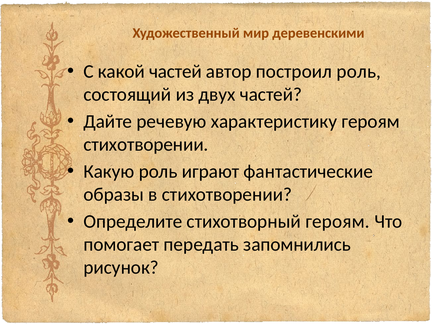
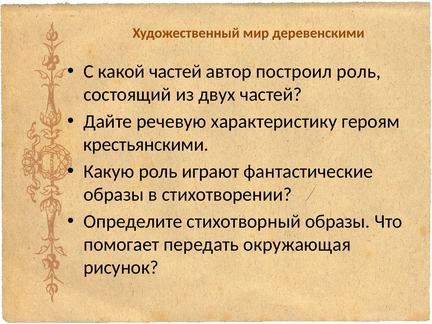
стихотворении at (146, 145): стихотворении -> крестьянскими
стихотворный героям: героям -> образы
запомнились: запомнились -> окружающая
